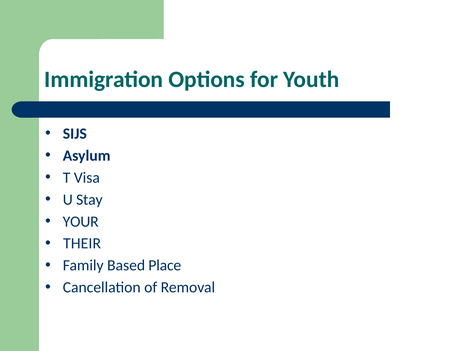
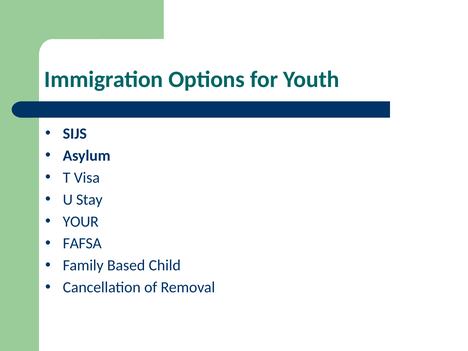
THEIR: THEIR -> FAFSA
Place: Place -> Child
